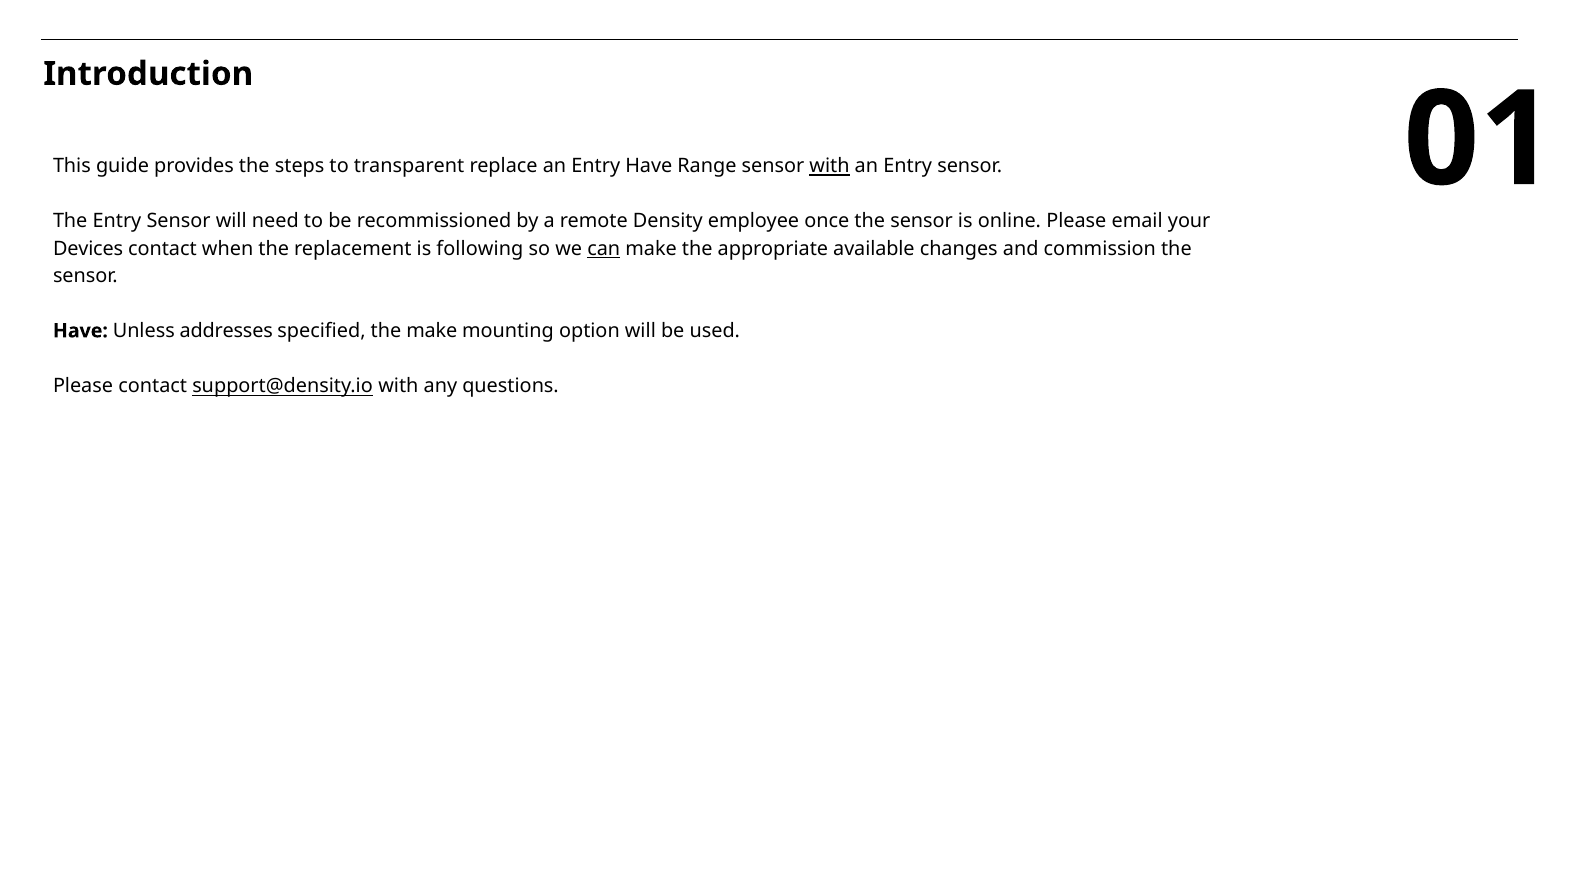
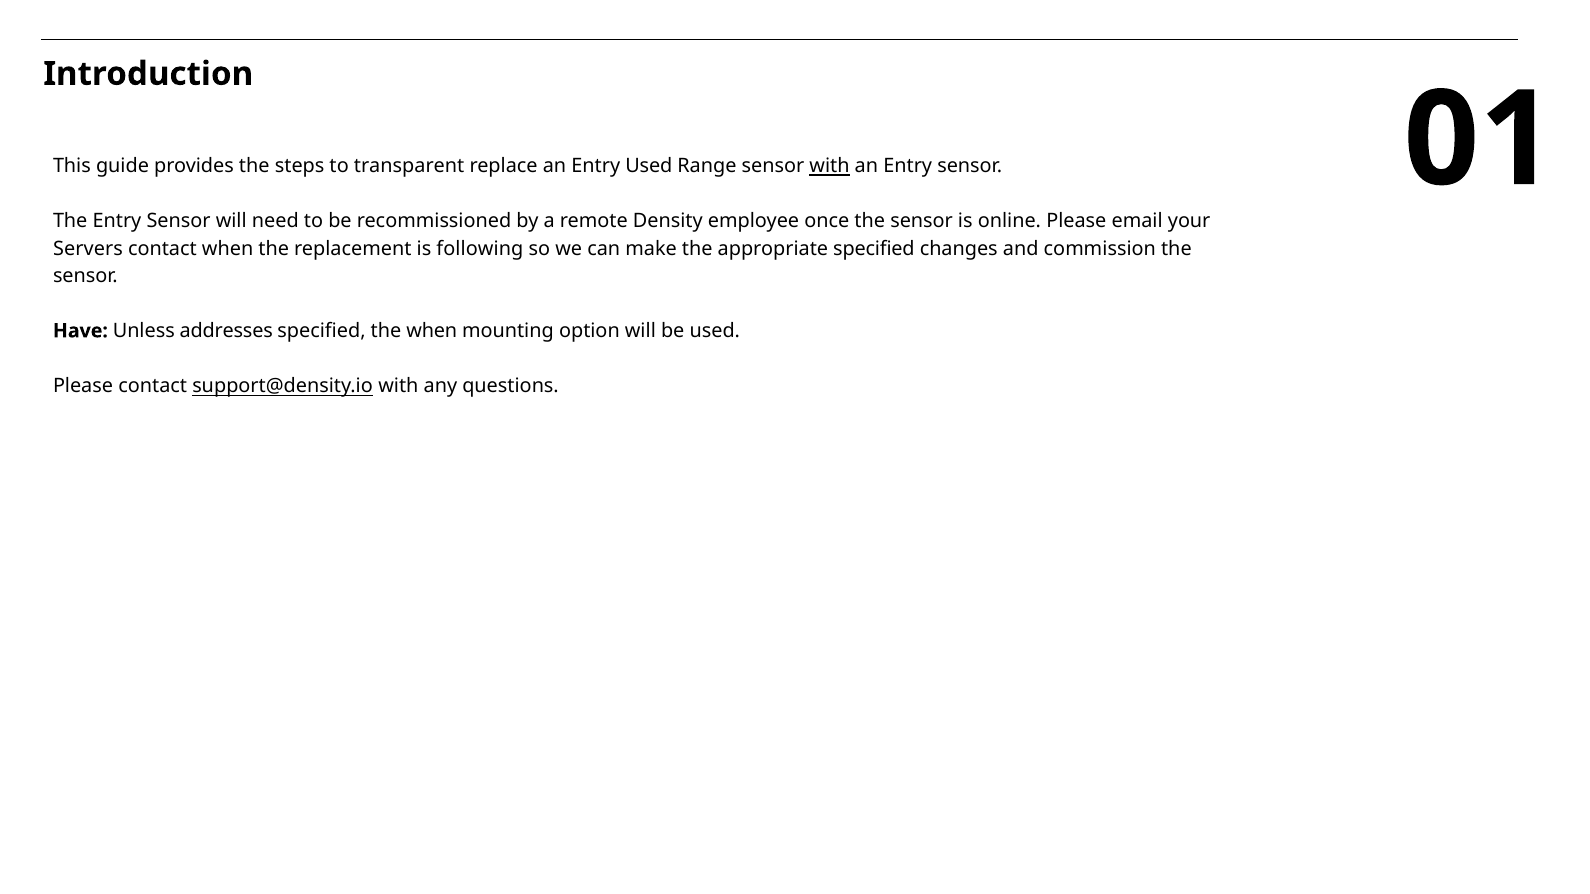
Entry Have: Have -> Used
Devices: Devices -> Servers
can underline: present -> none
appropriate available: available -> specified
the make: make -> when
